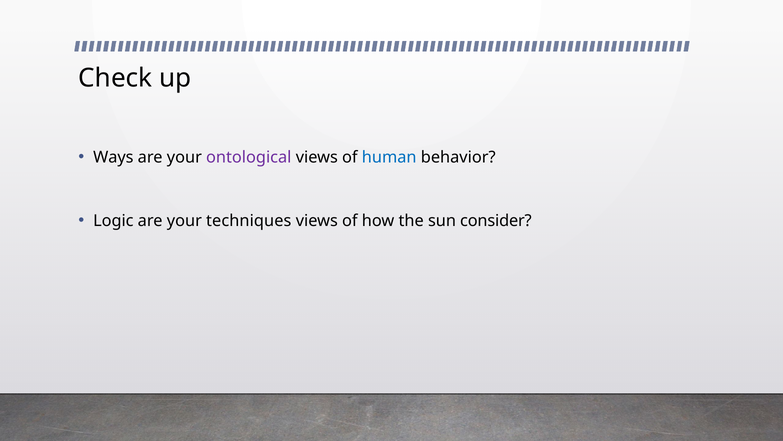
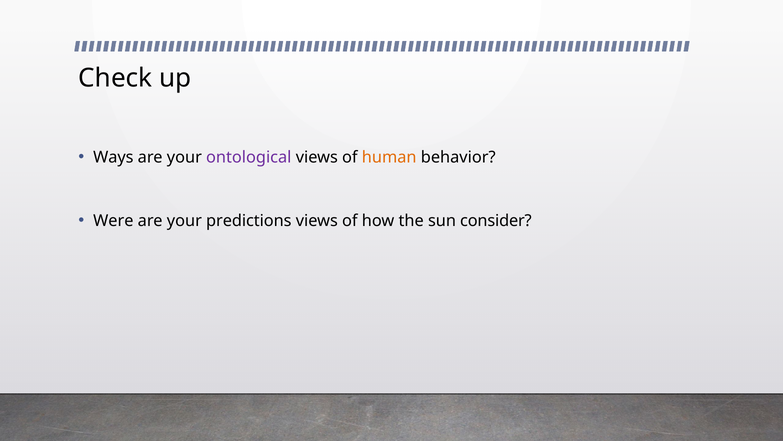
human colour: blue -> orange
Logic: Logic -> Were
techniques: techniques -> predictions
